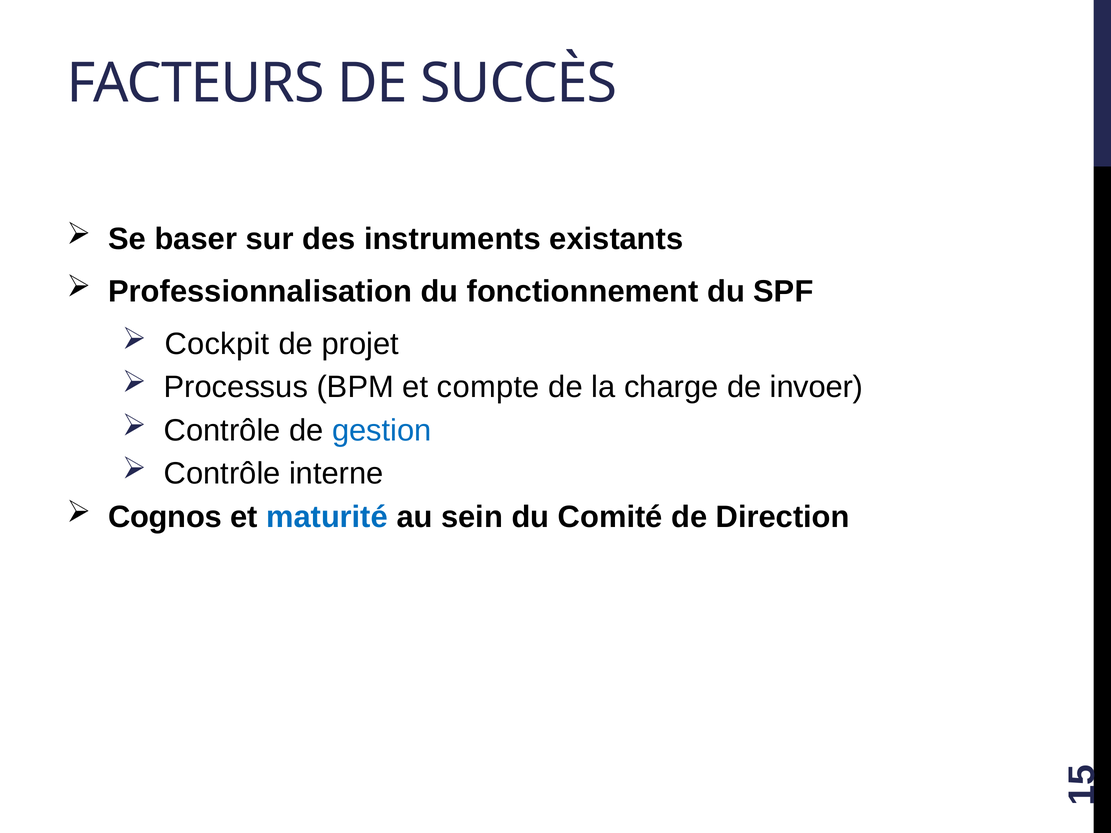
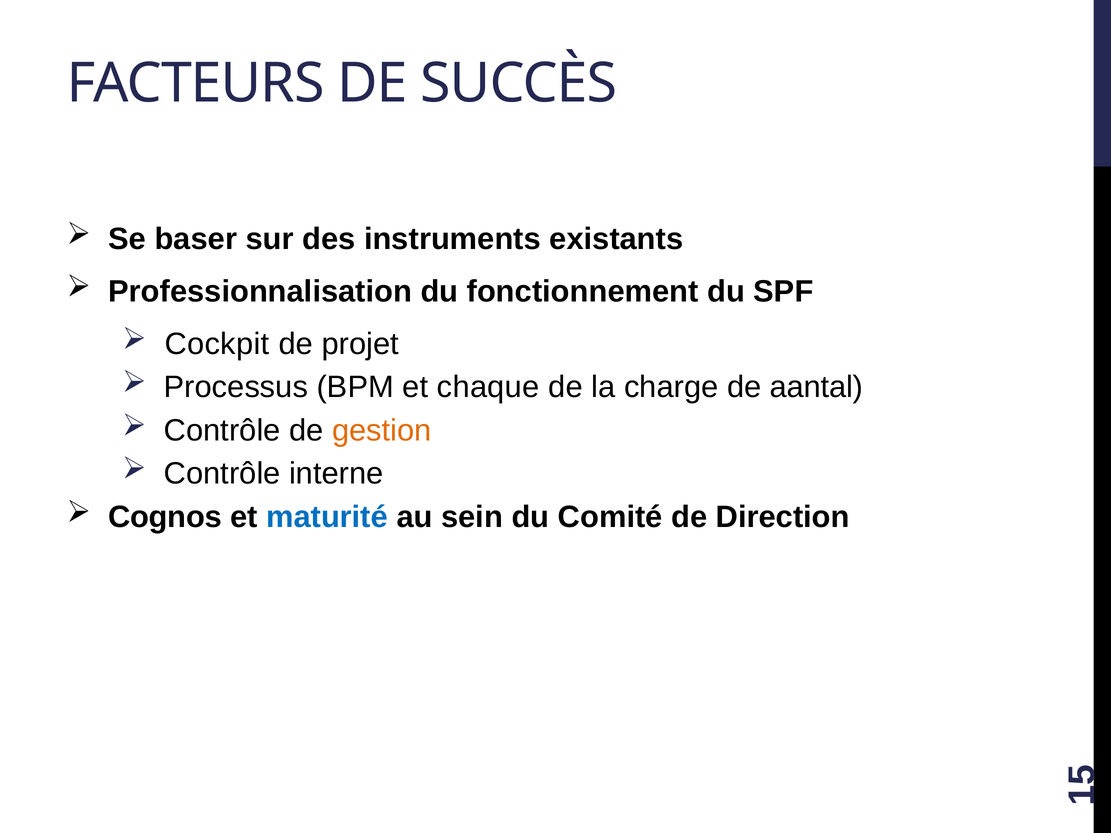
compte: compte -> chaque
invoer: invoer -> aantal
gestion colour: blue -> orange
